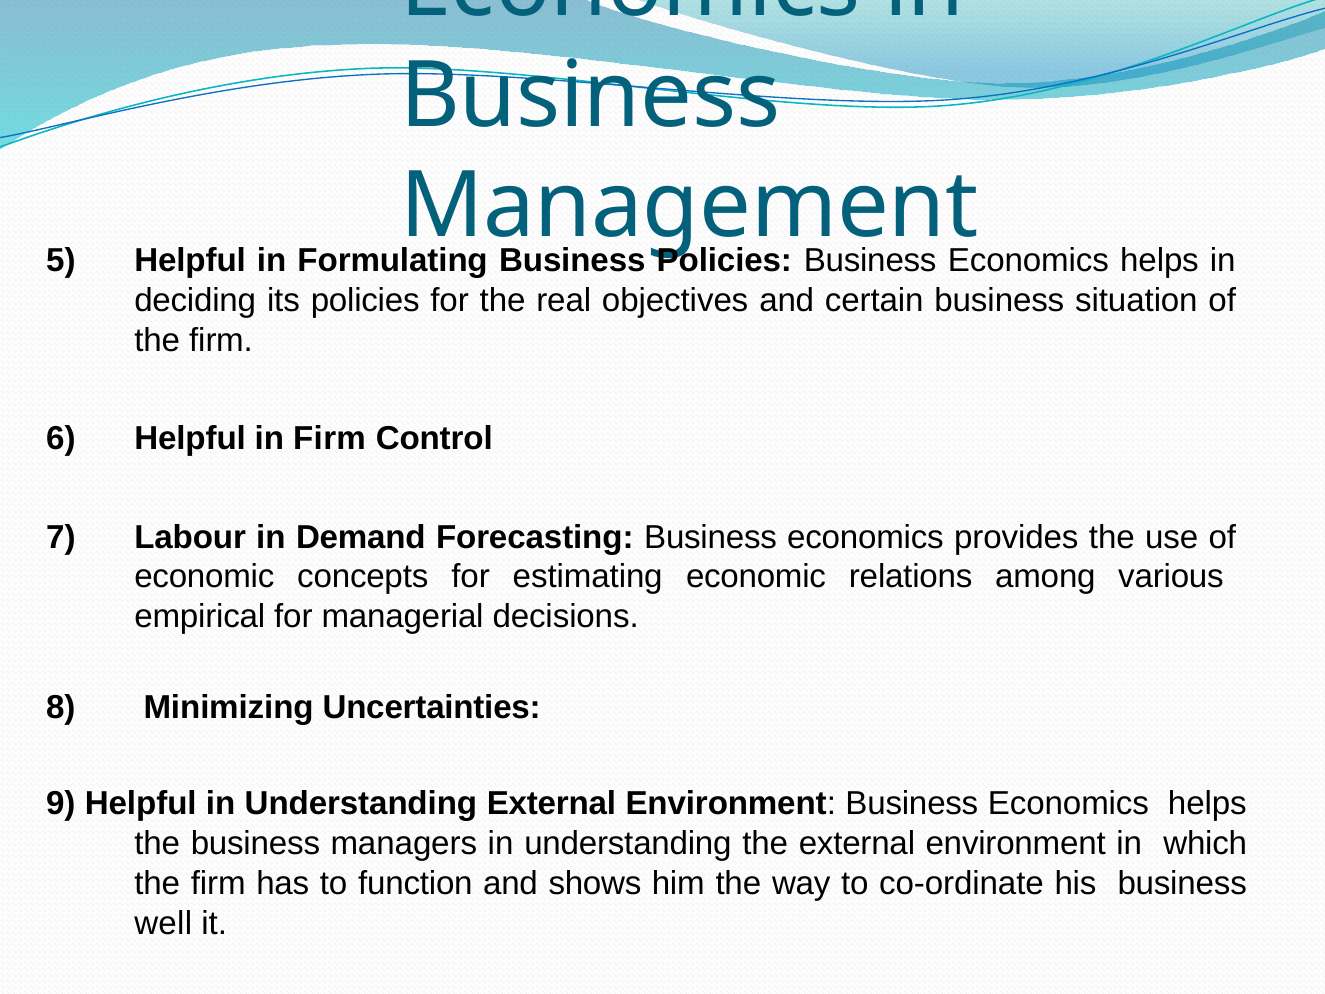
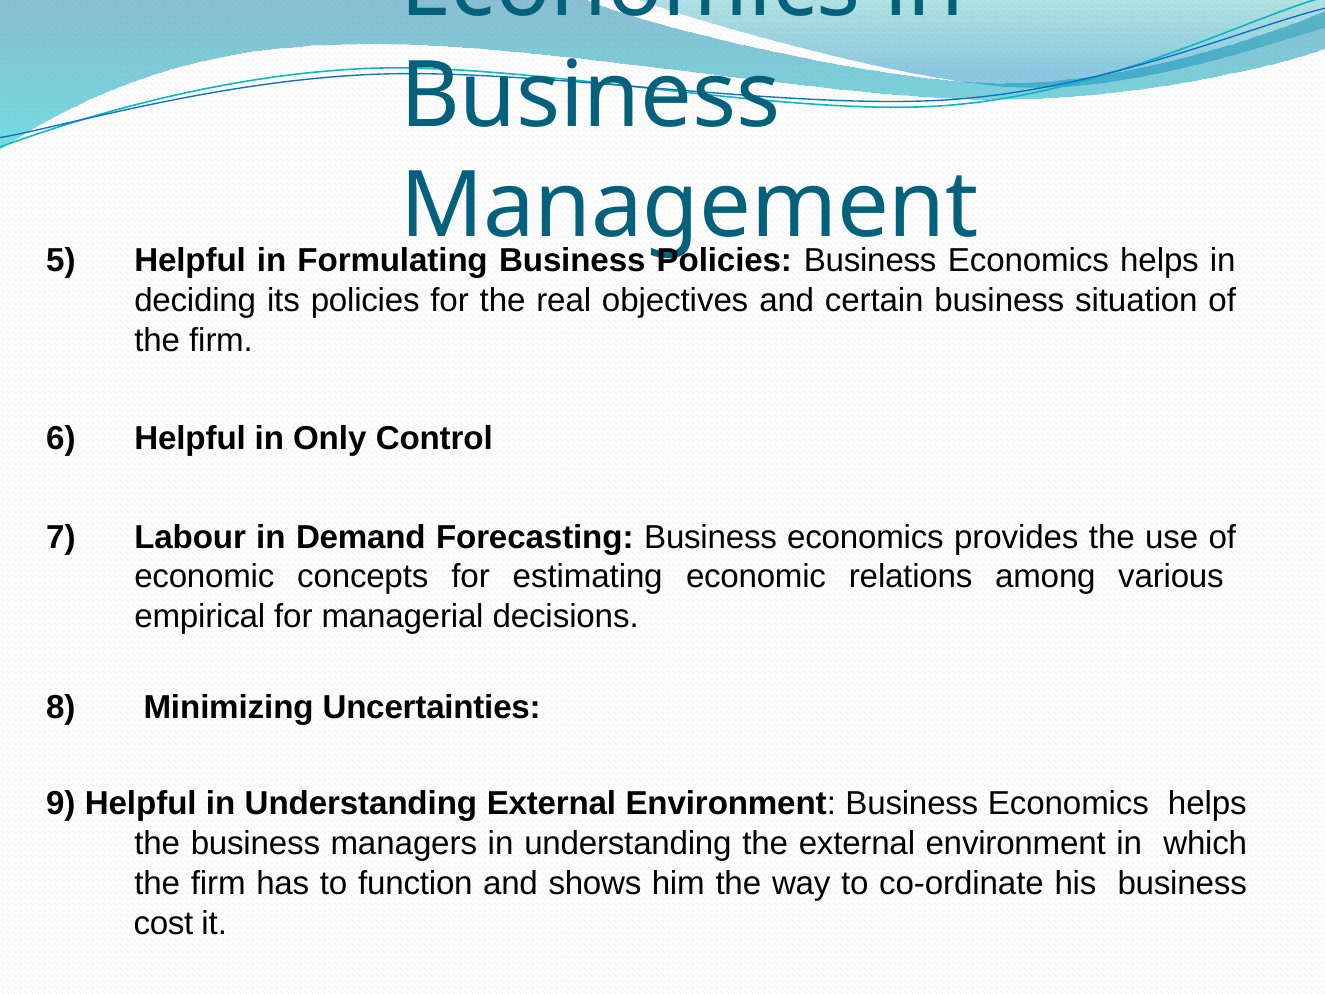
in Firm: Firm -> Only
well: well -> cost
